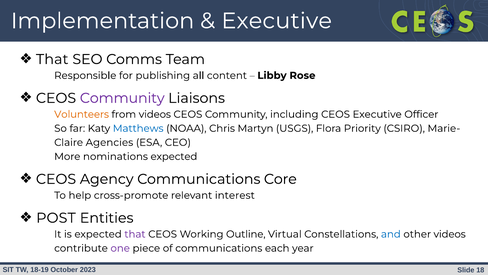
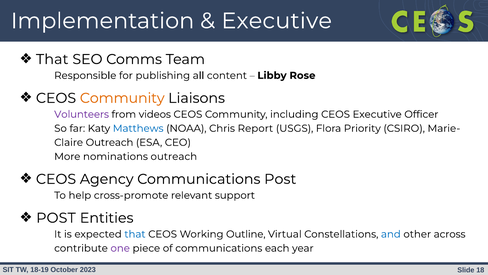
Community at (122, 98) colour: purple -> orange
Volunteers colour: orange -> purple
Martyn: Martyn -> Report
Agencies at (109, 142): Agencies -> Outreach
nominations expected: expected -> outreach
Communications Core: Core -> Post
interest: interest -> support
that at (135, 234) colour: purple -> blue
other videos: videos -> across
